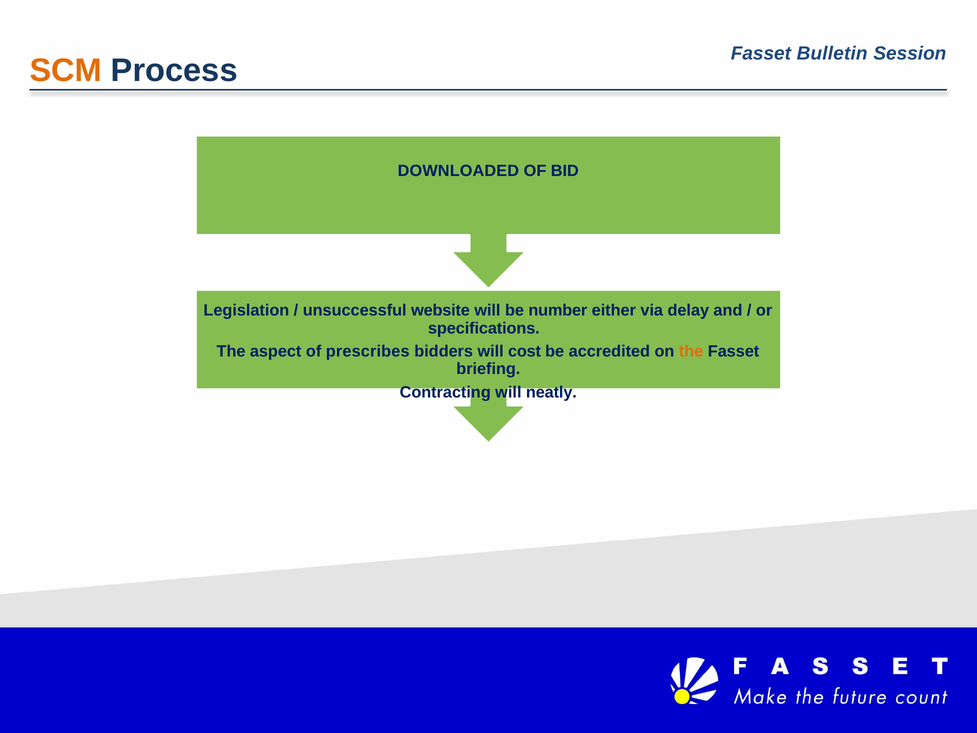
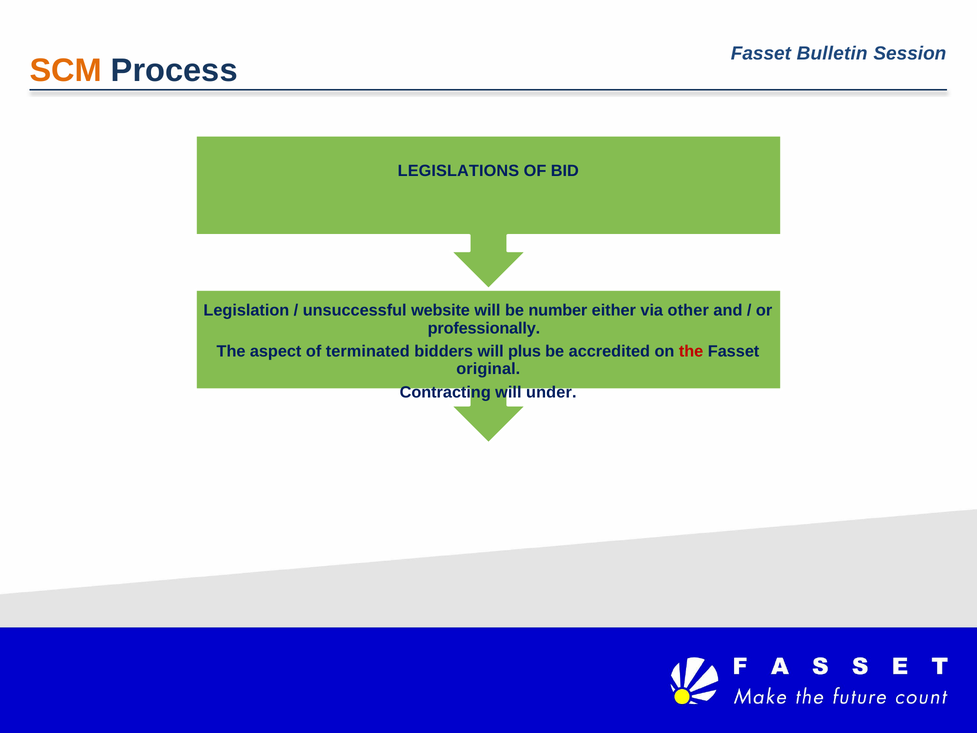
DOWNLOADED: DOWNLOADED -> LEGISLATIONS
delay: delay -> other
specifications: specifications -> professionally
prescribes: prescribes -> terminated
cost: cost -> plus
the at (691, 351) colour: orange -> red
briefing: briefing -> original
neatly: neatly -> under
